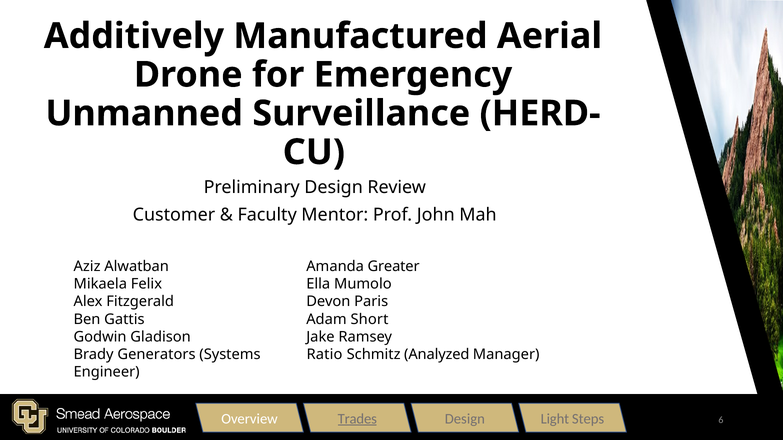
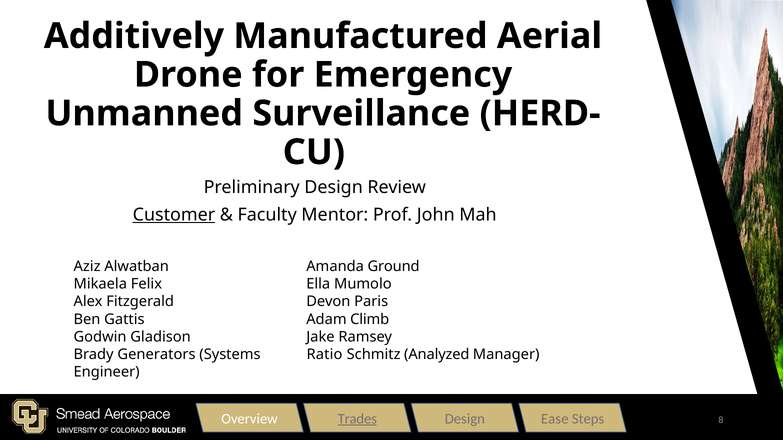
Customer underline: none -> present
Greater: Greater -> Ground
Short: Short -> Climb
Light: Light -> Ease
6: 6 -> 8
